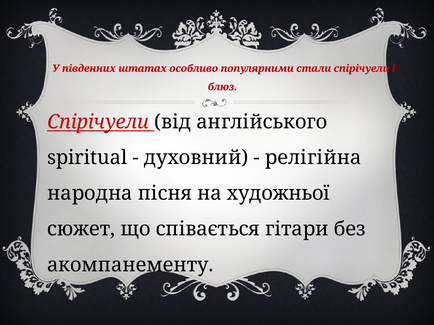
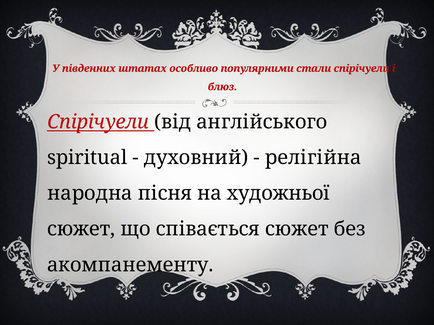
співається гітари: гітари -> сюжет
